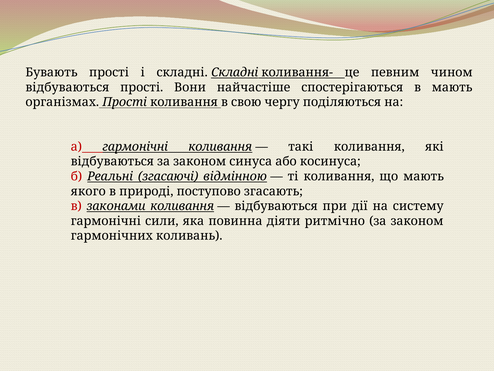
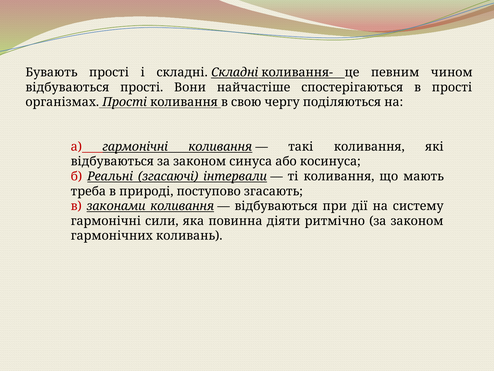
в мають: мають -> прості
відмінною: відмінною -> інтервали
якого: якого -> треба
